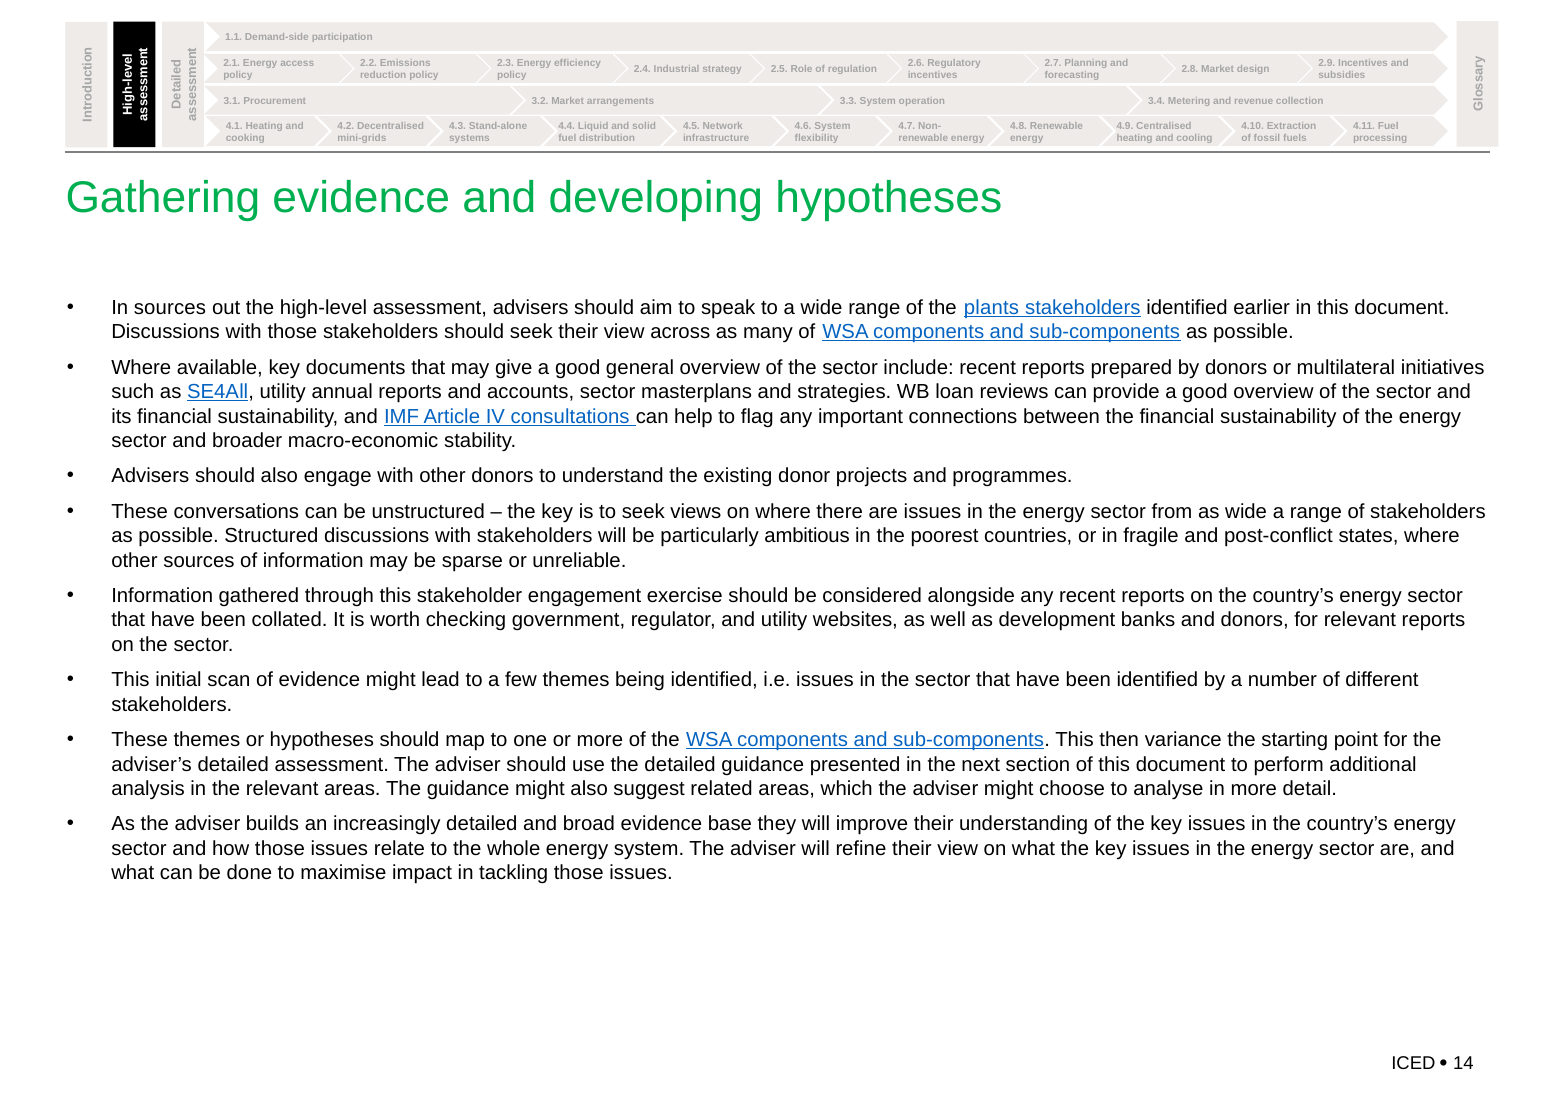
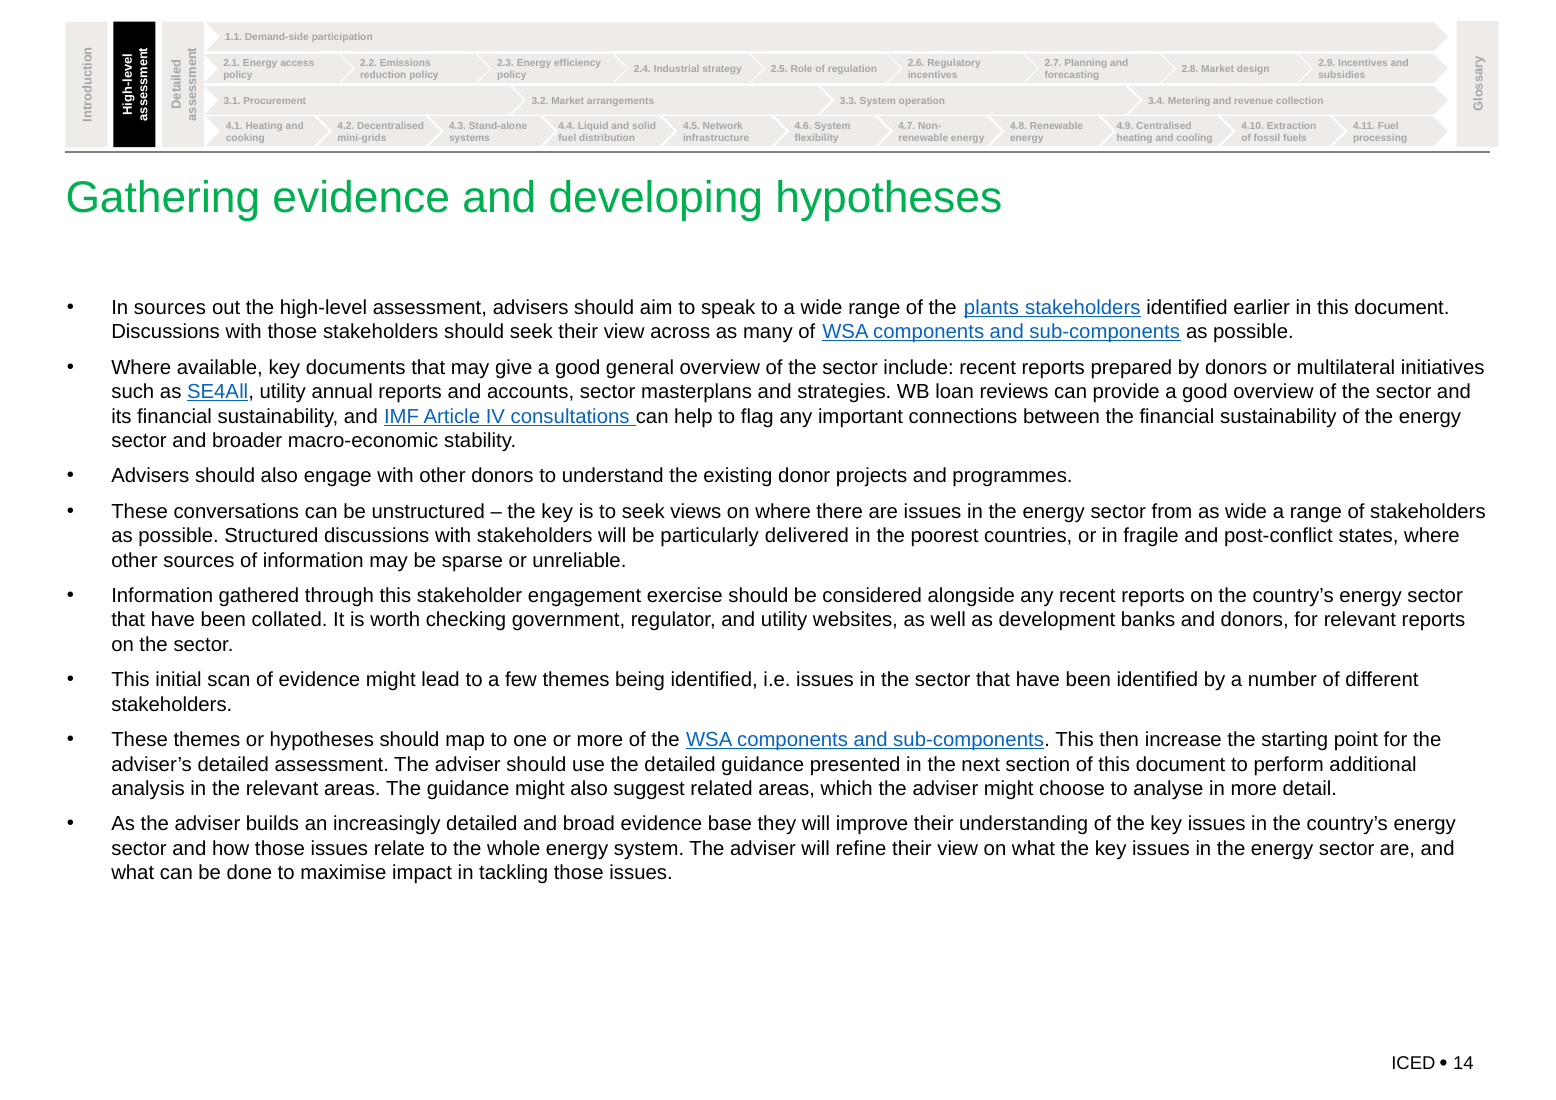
ambitious: ambitious -> delivered
variance: variance -> increase
